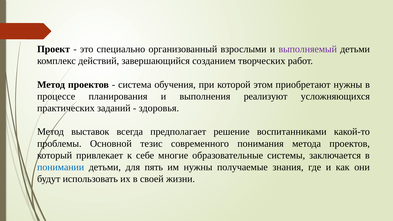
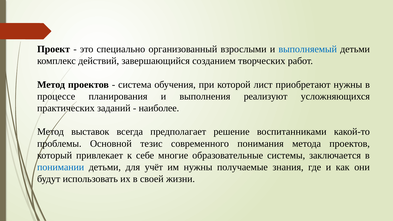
выполняемый colour: purple -> blue
этом: этом -> лист
здоровья: здоровья -> наиболее
пять: пять -> учёт
